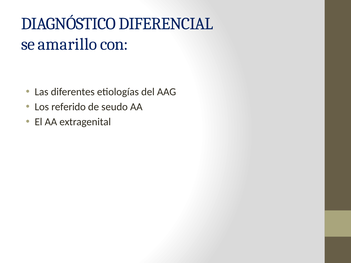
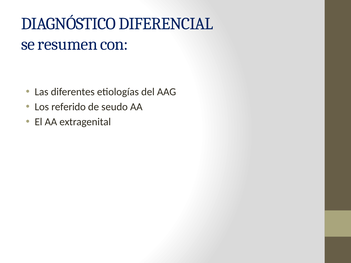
amarillo: amarillo -> resumen
